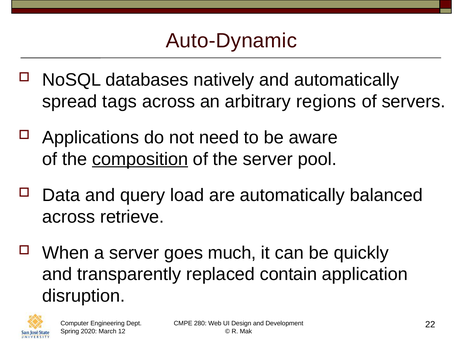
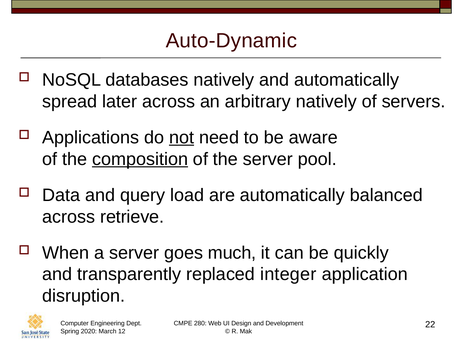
tags: tags -> later
arbitrary regions: regions -> natively
not underline: none -> present
contain: contain -> integer
